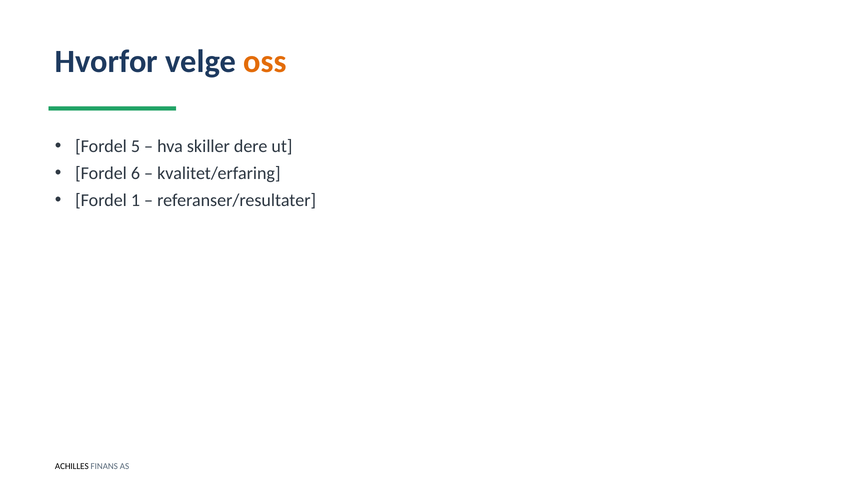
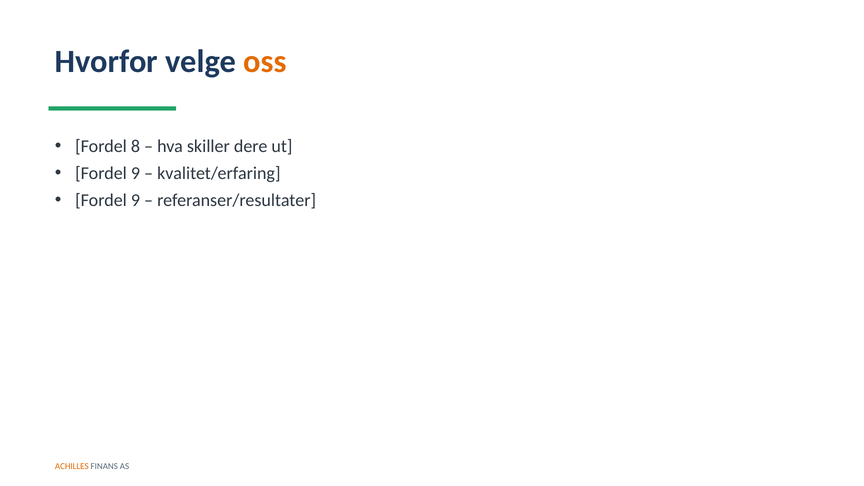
5: 5 -> 8
6 at (135, 173): 6 -> 9
1 at (135, 200): 1 -> 9
ACHILLES colour: black -> orange
